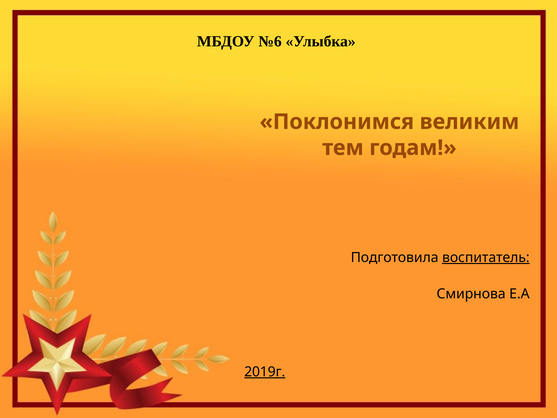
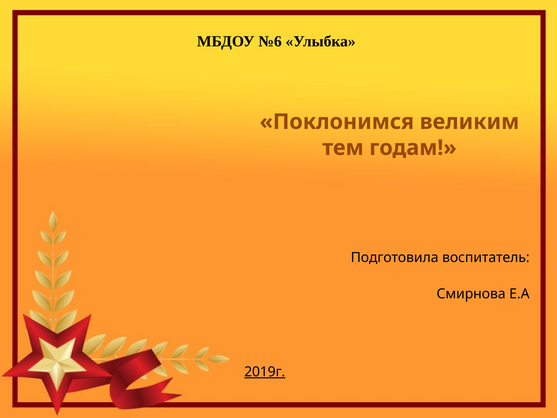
воспитатель underline: present -> none
